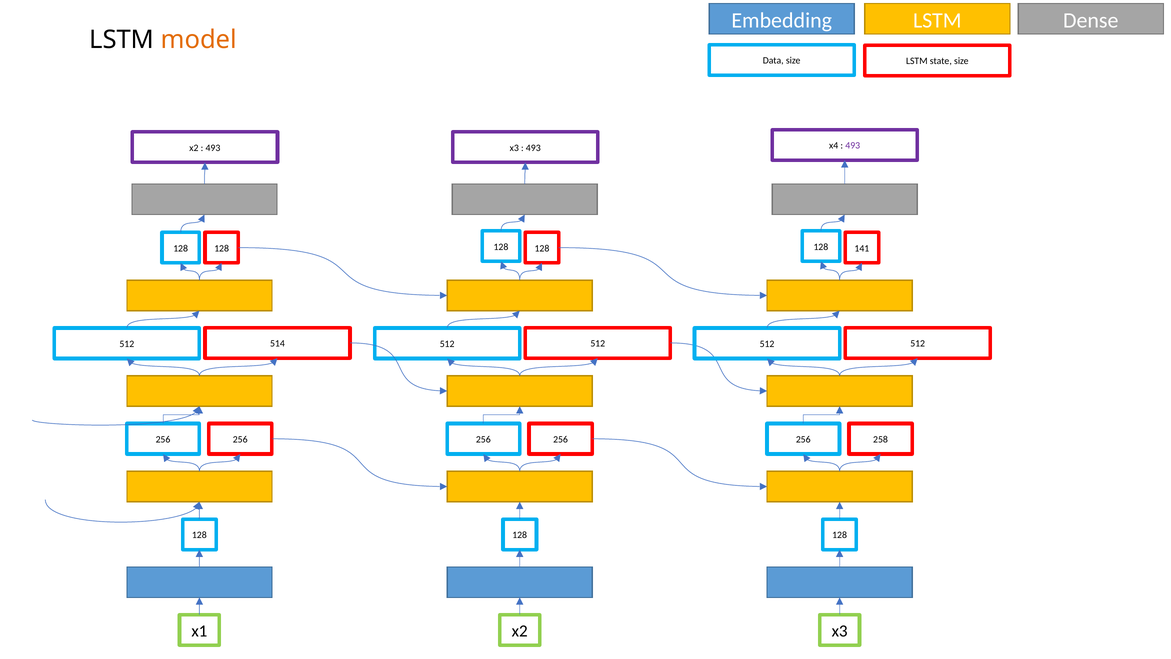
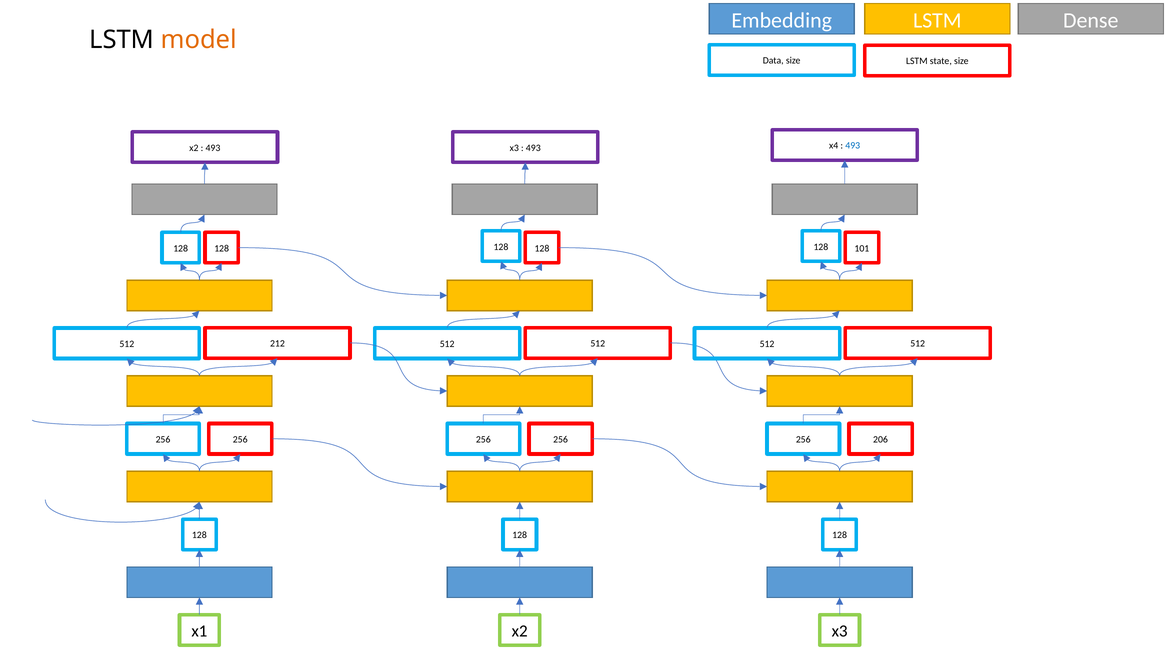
493 at (853, 146) colour: purple -> blue
141: 141 -> 101
514: 514 -> 212
258: 258 -> 206
